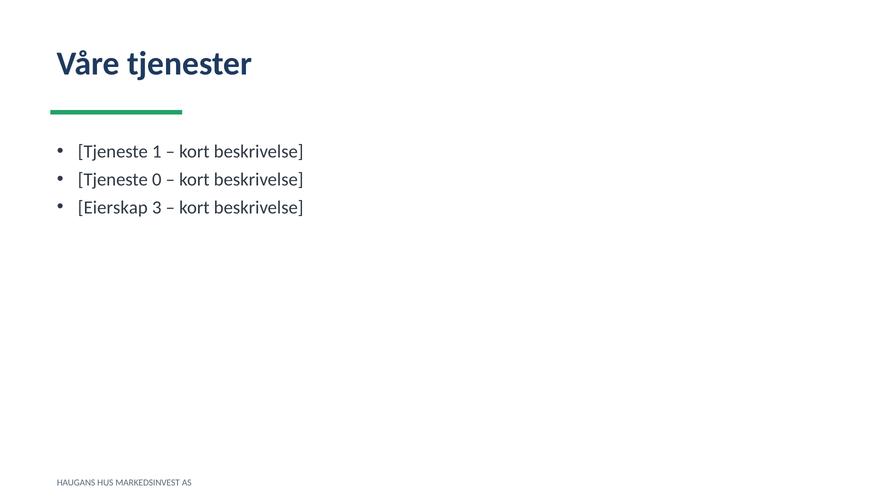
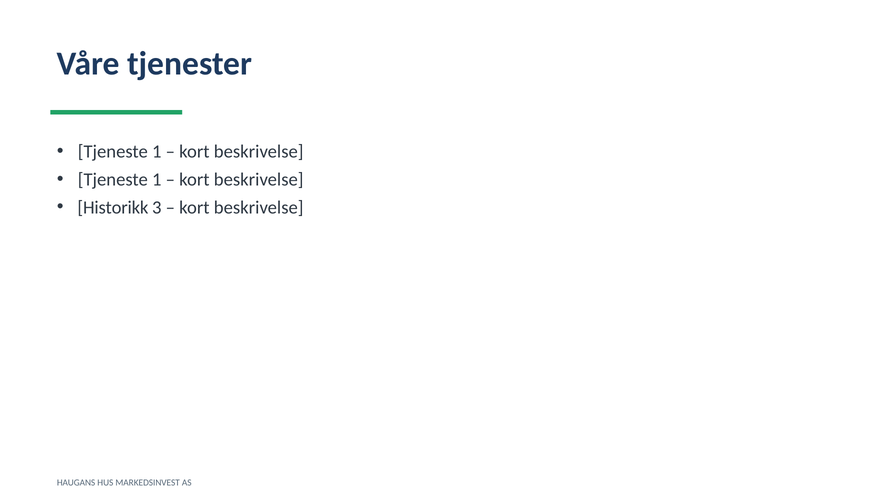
0 at (157, 179): 0 -> 1
Eierskap: Eierskap -> Historikk
